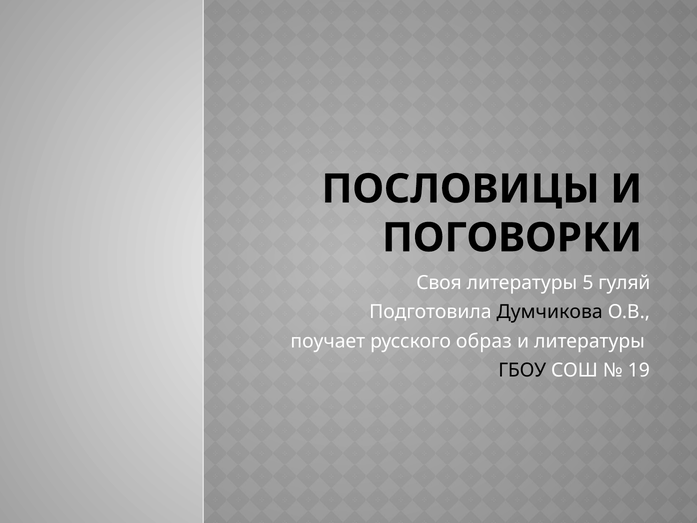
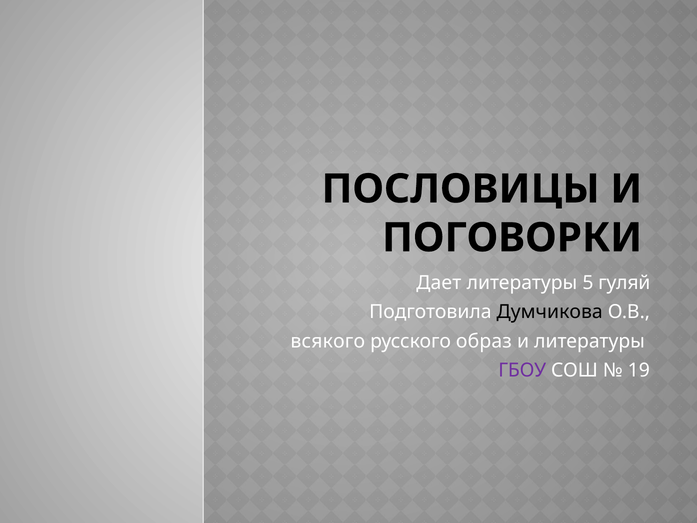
Своя: Своя -> Дает
поучает: поучает -> всякого
ГБОУ colour: black -> purple
